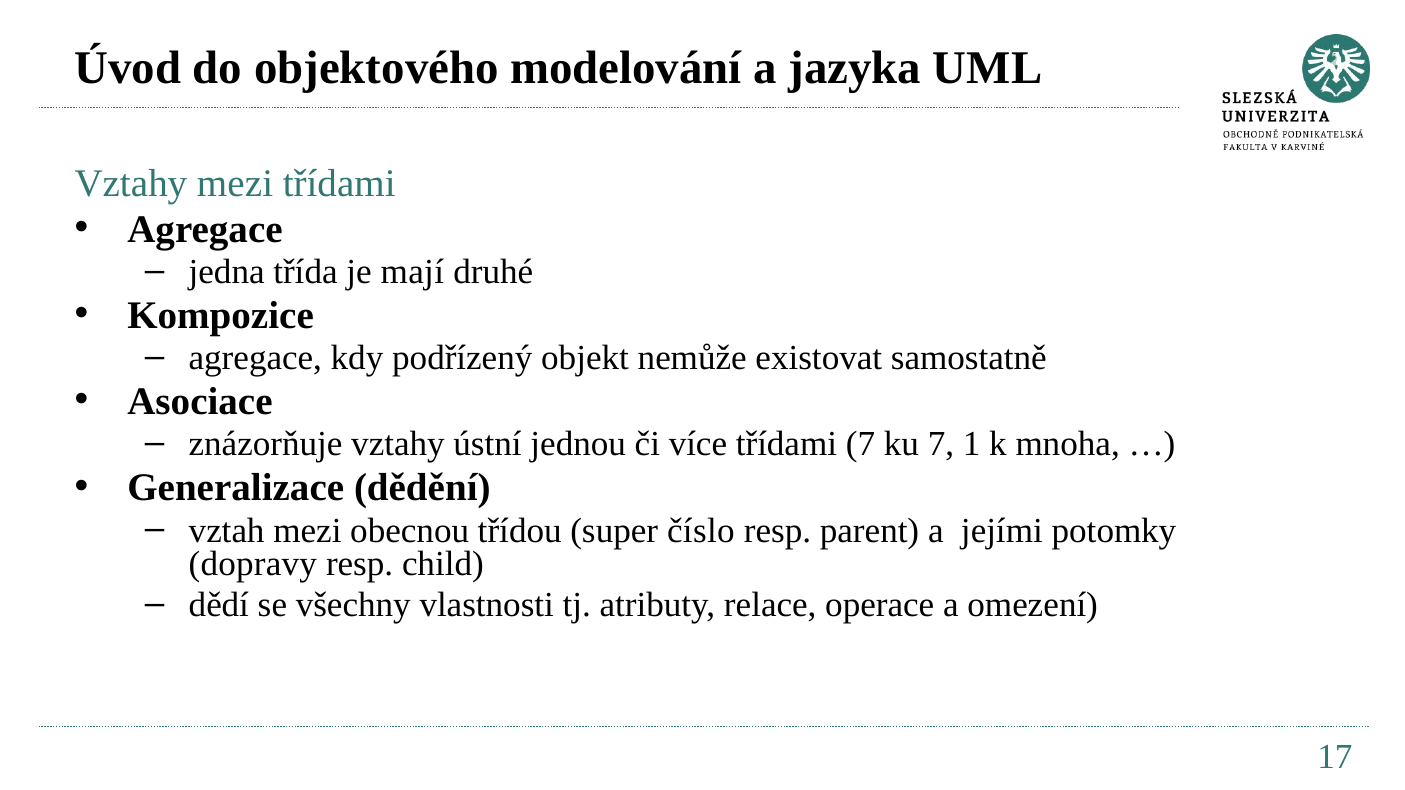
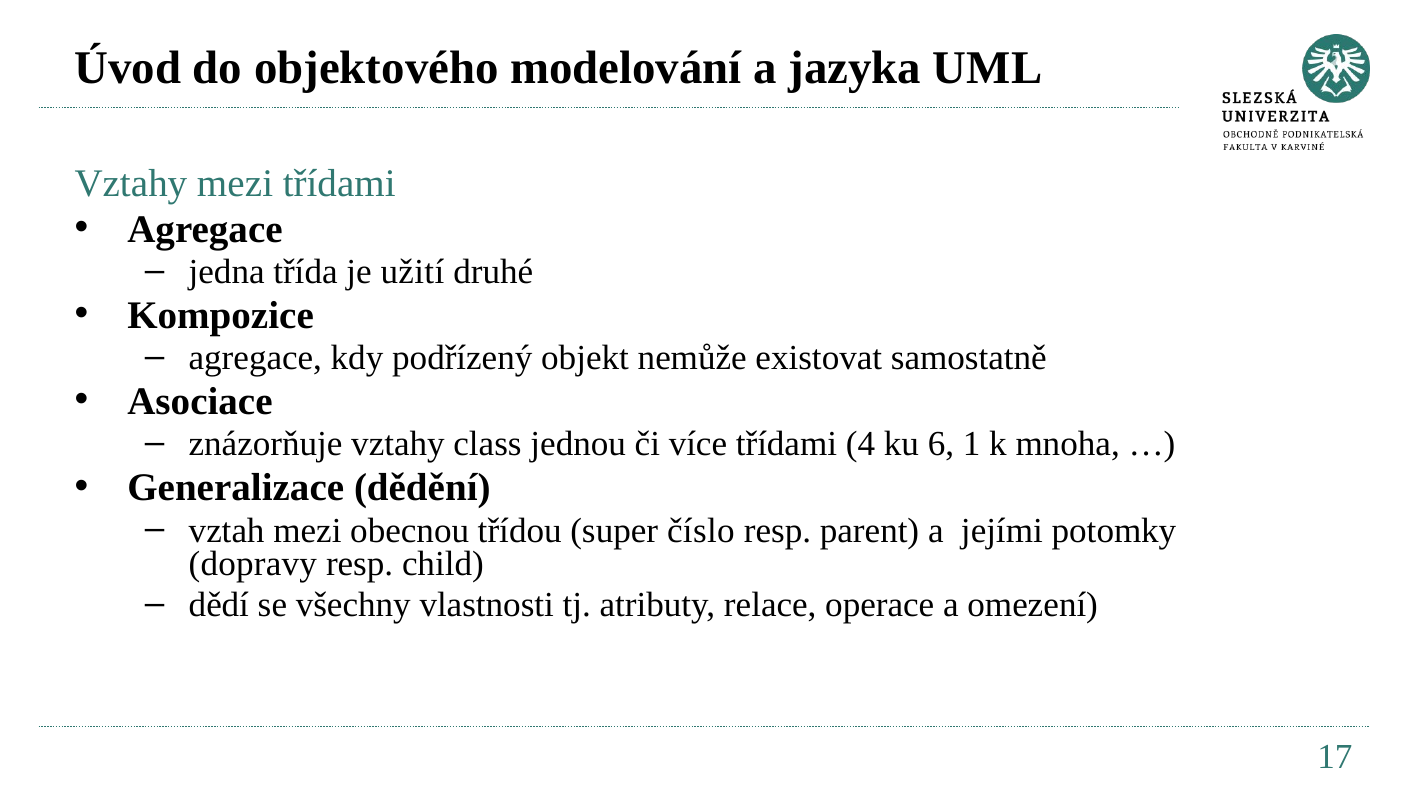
mají: mají -> užití
ústní: ústní -> class
třídami 7: 7 -> 4
ku 7: 7 -> 6
